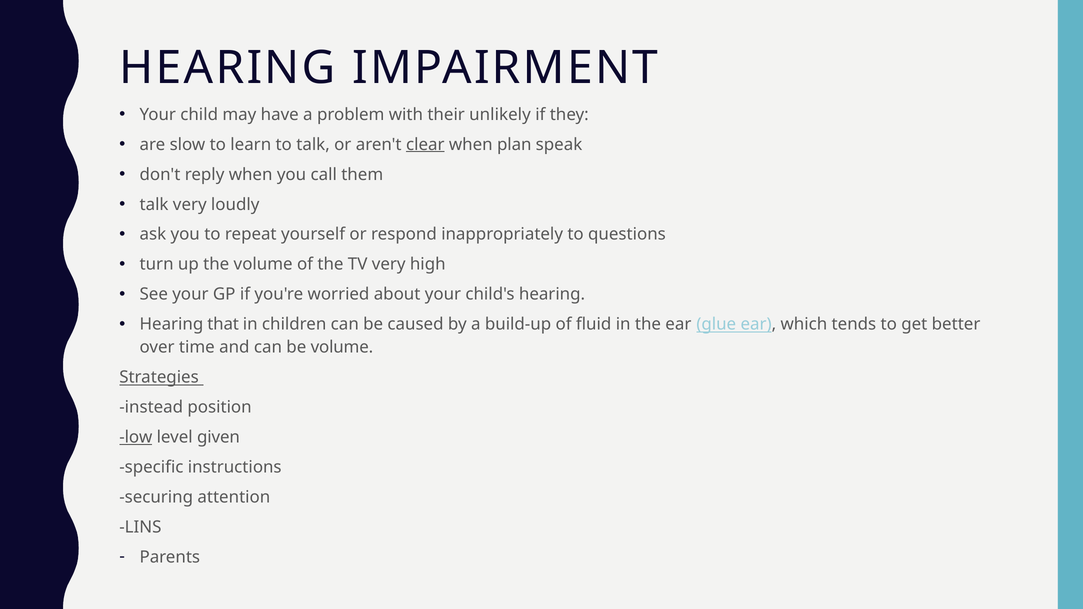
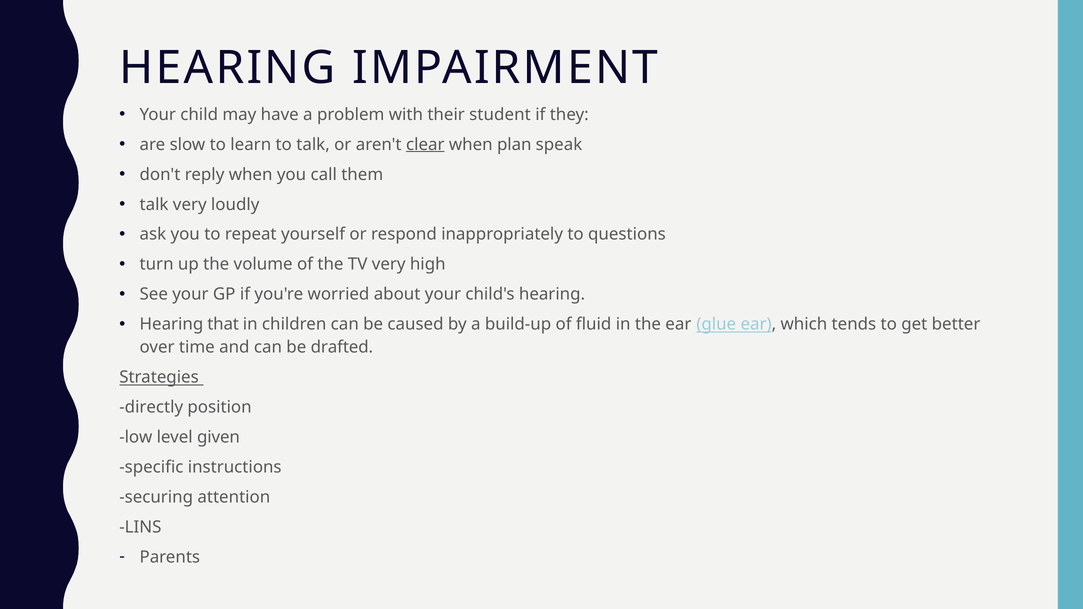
unlikely: unlikely -> student
be volume: volume -> drafted
instead: instead -> directly
low underline: present -> none
